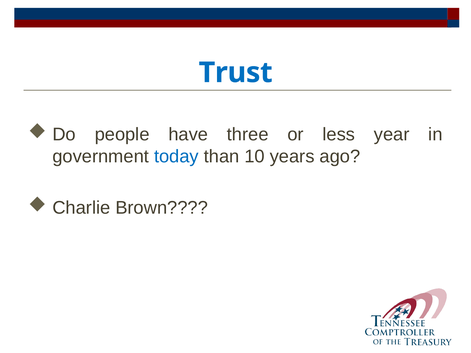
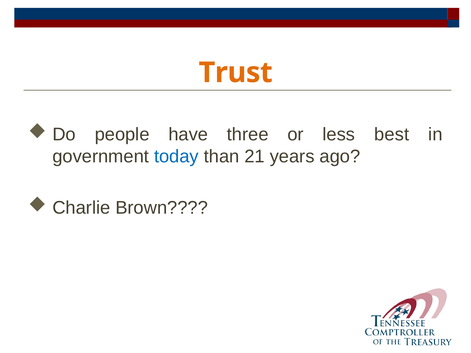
Trust colour: blue -> orange
year: year -> best
10: 10 -> 21
